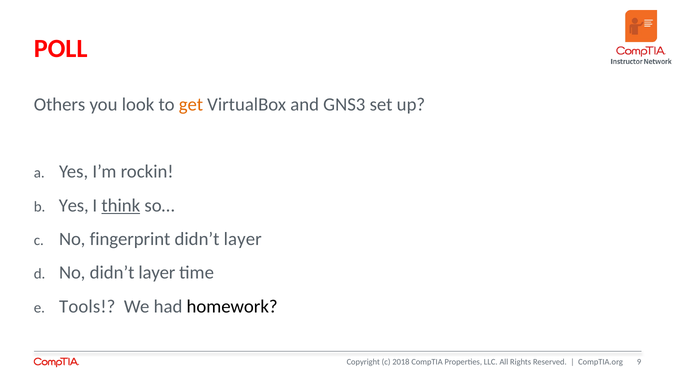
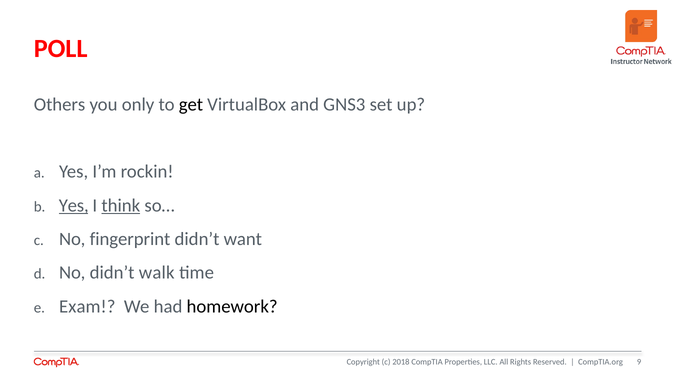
look: look -> only
get colour: orange -> black
Yes at (74, 206) underline: none -> present
layer at (243, 240): layer -> want
No didn’t layer: layer -> walk
Tools: Tools -> Exam
